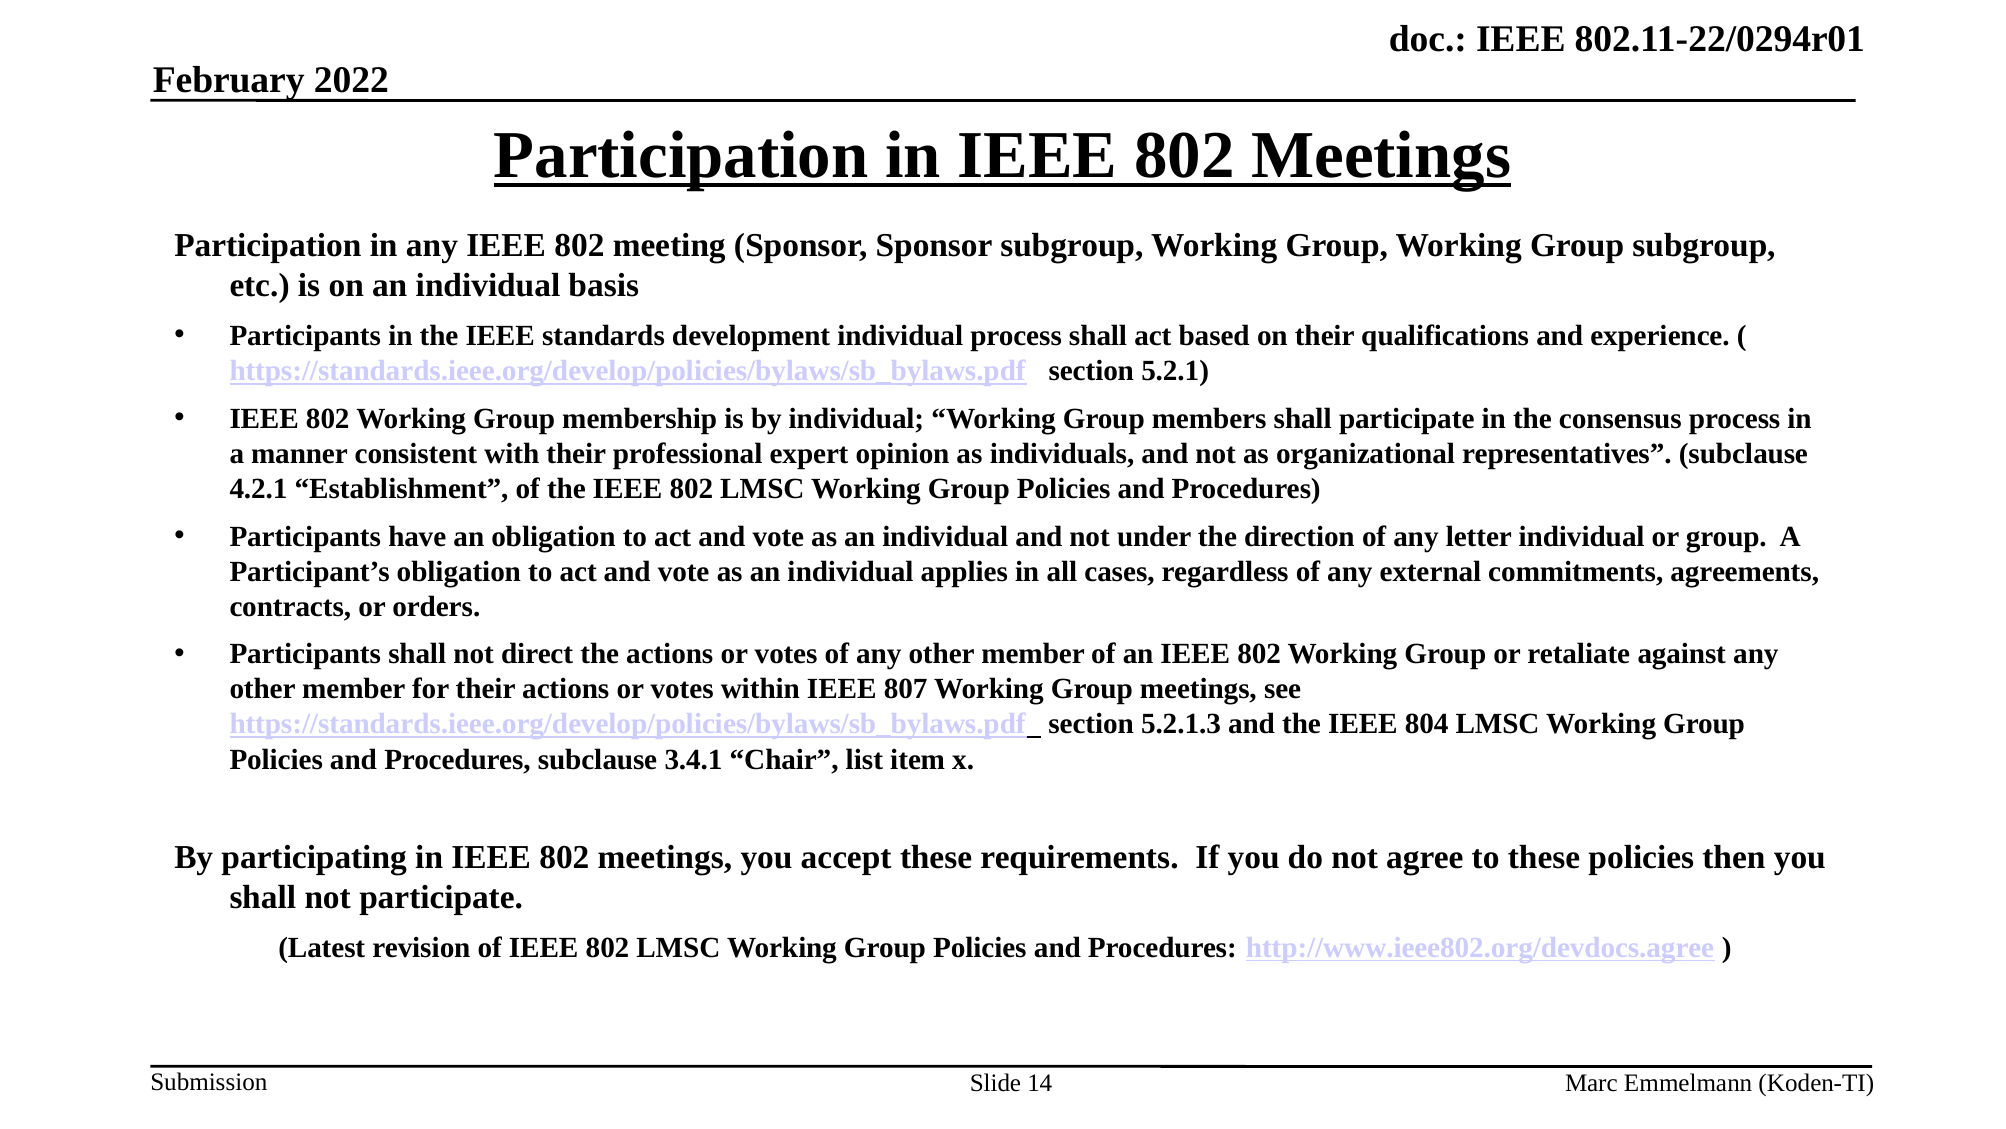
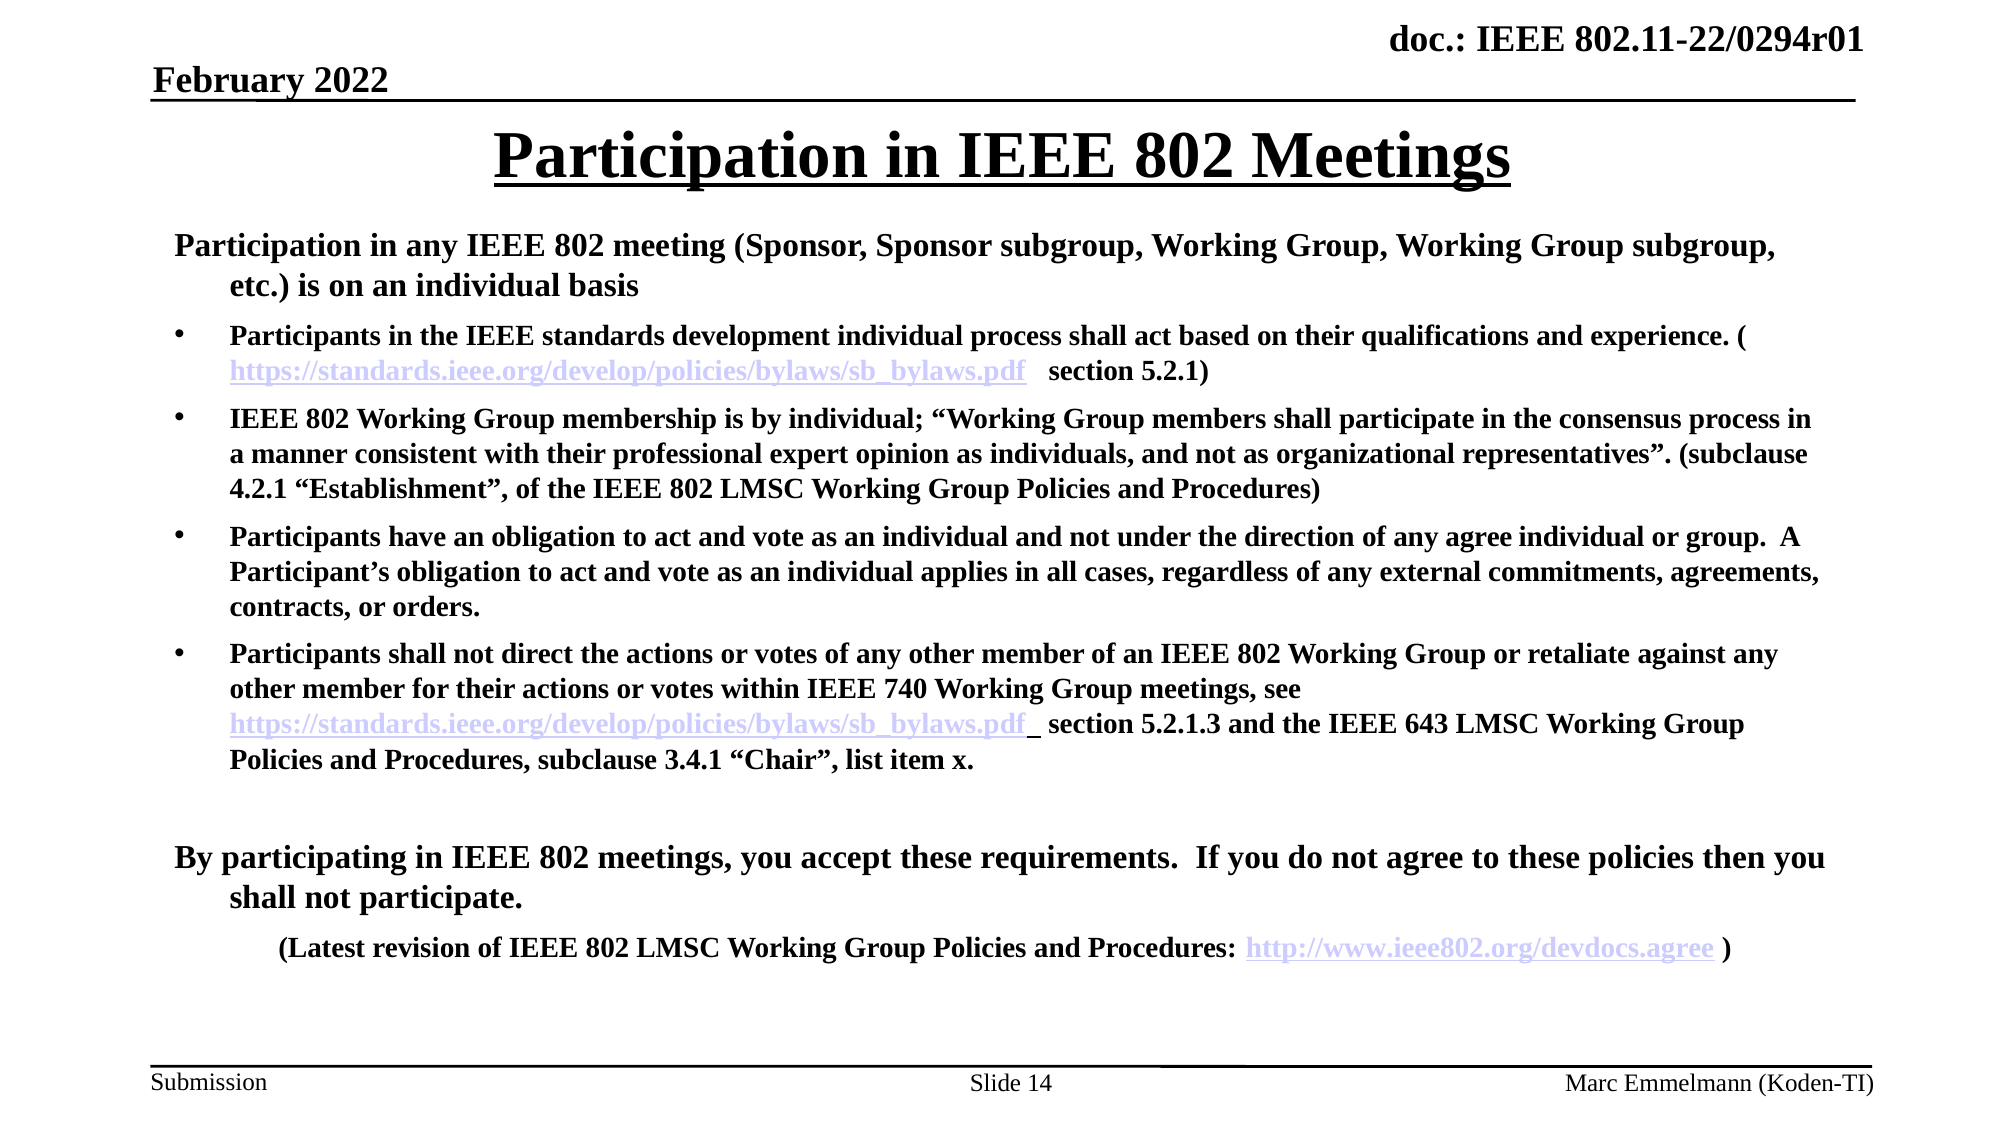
any letter: letter -> agree
807: 807 -> 740
804: 804 -> 643
